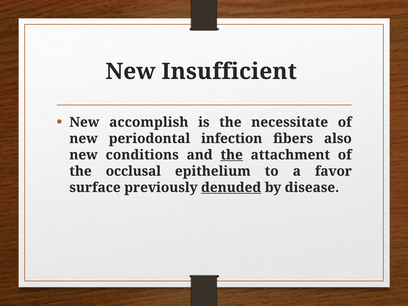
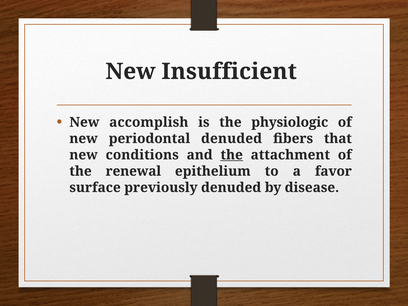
necessitate: necessitate -> physiologic
periodontal infection: infection -> denuded
also: also -> that
occlusal: occlusal -> renewal
denuded at (231, 188) underline: present -> none
